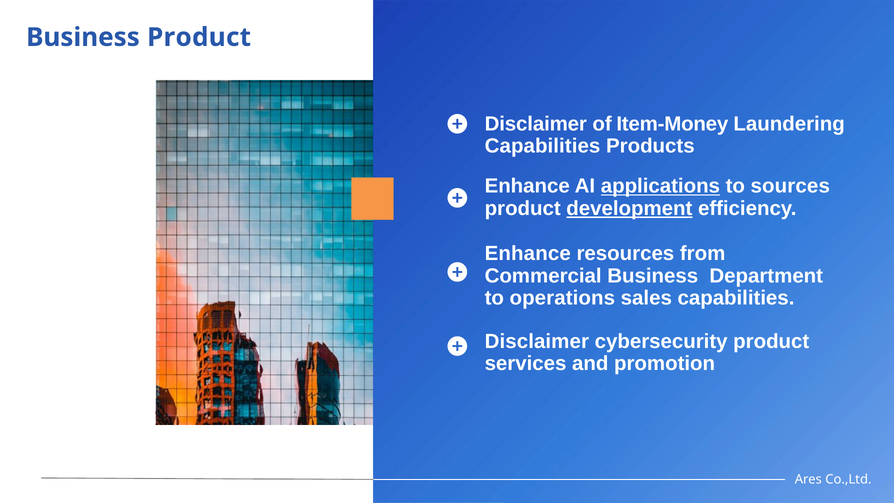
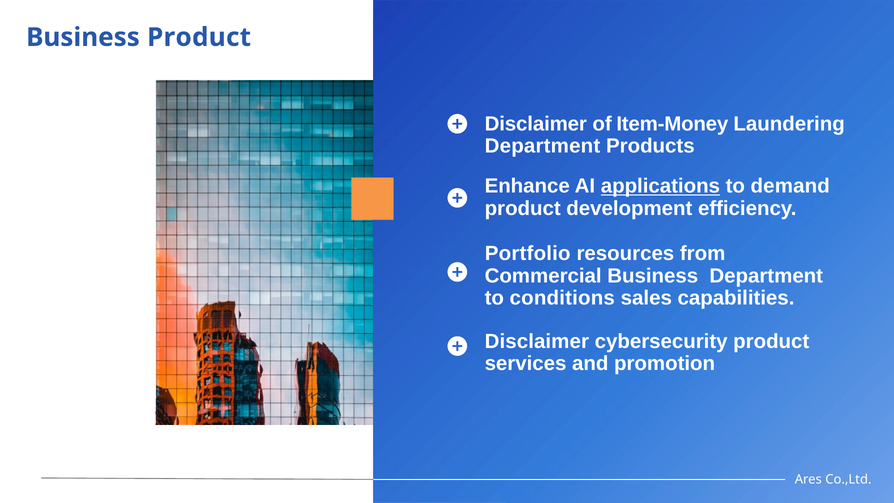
Capabilities at (543, 146): Capabilities -> Department
sources: sources -> demand
development underline: present -> none
Enhance at (528, 254): Enhance -> Portfolio
operations: operations -> conditions
